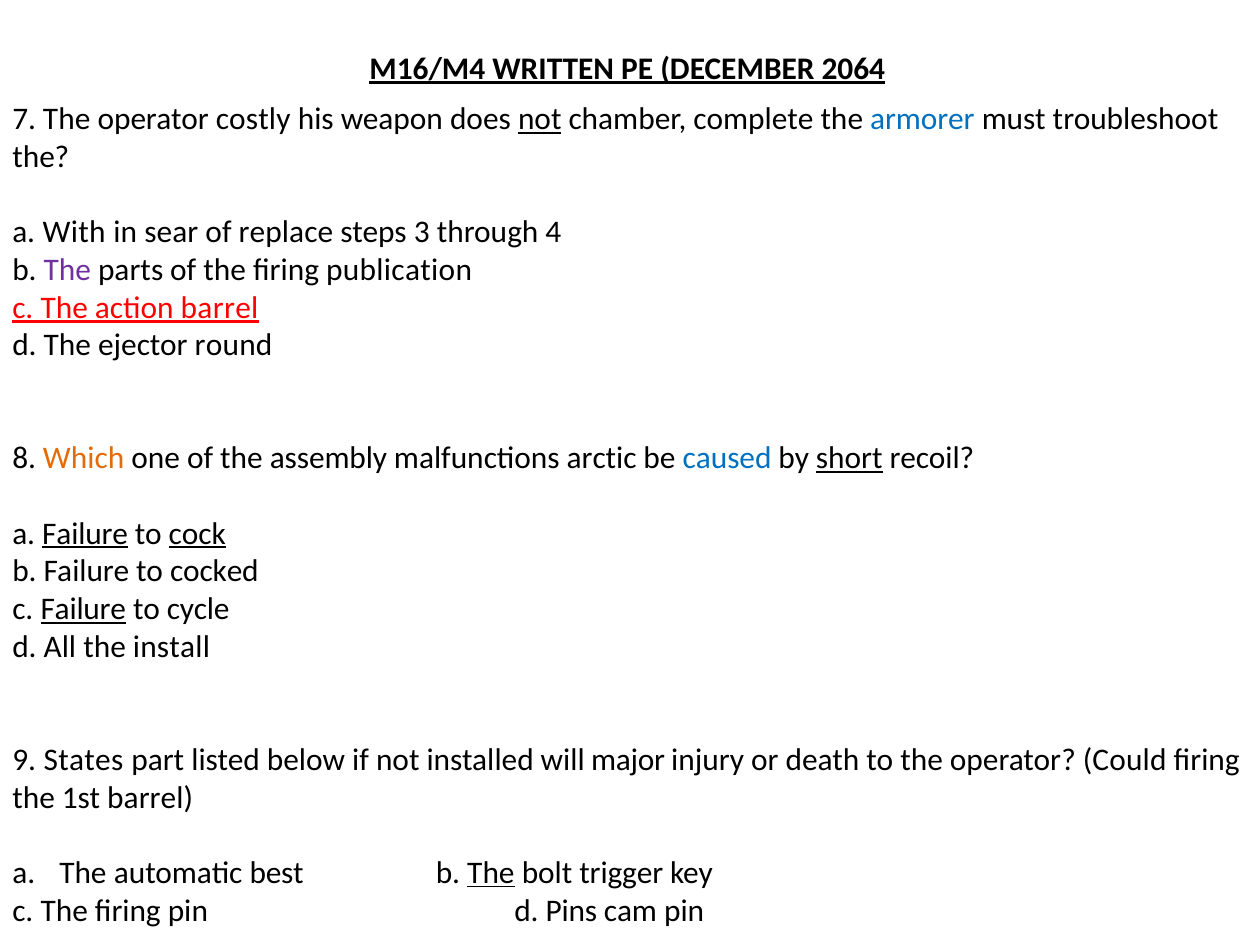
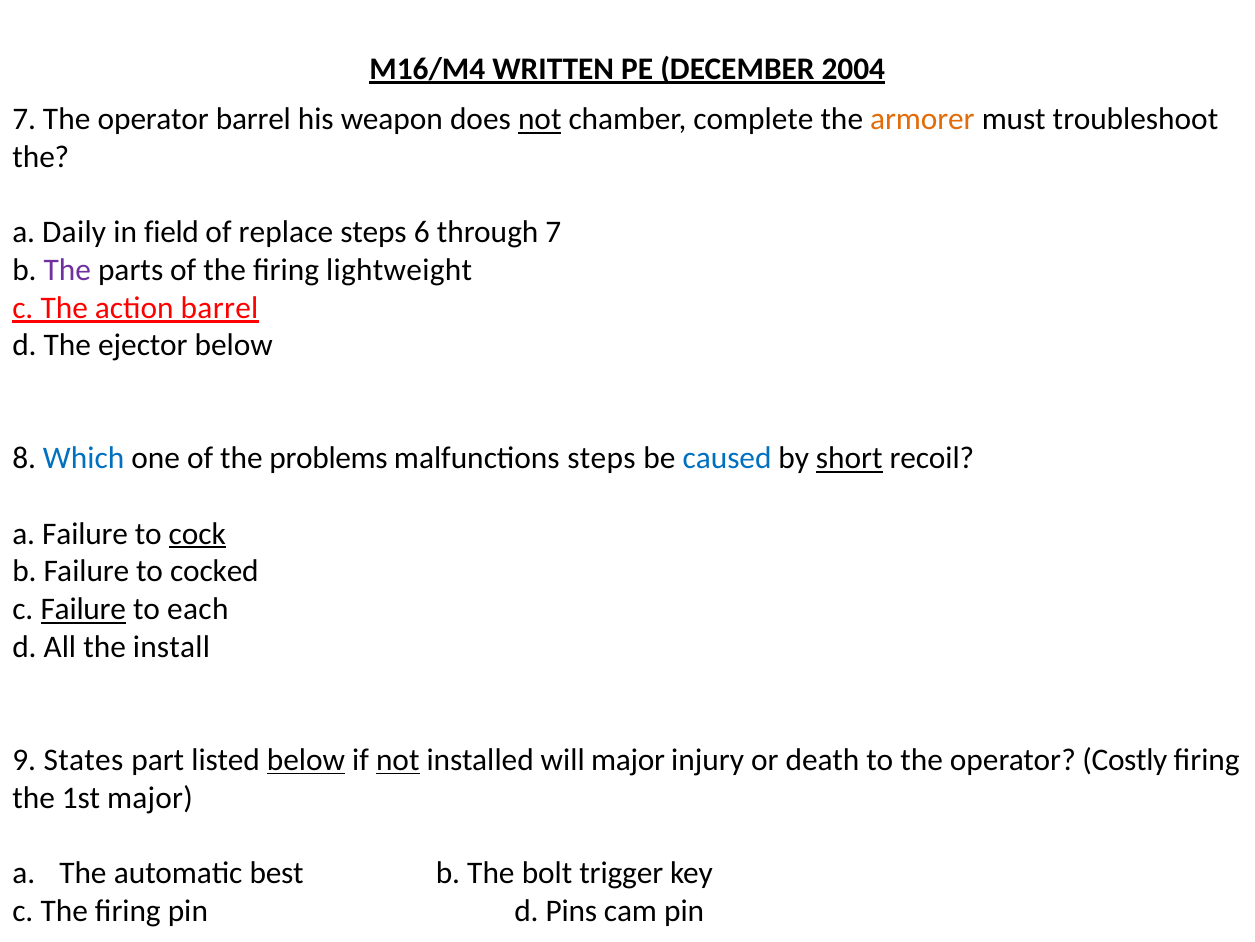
2064: 2064 -> 2004
operator costly: costly -> barrel
armorer colour: blue -> orange
With: With -> Daily
sear: sear -> field
3: 3 -> 6
through 4: 4 -> 7
publication: publication -> lightweight
ejector round: round -> below
Which colour: orange -> blue
assembly: assembly -> problems
malfunctions arctic: arctic -> steps
Failure at (85, 533) underline: present -> none
cycle: cycle -> each
below at (306, 759) underline: none -> present
not at (398, 759) underline: none -> present
Could: Could -> Costly
1st barrel: barrel -> major
The at (491, 872) underline: present -> none
